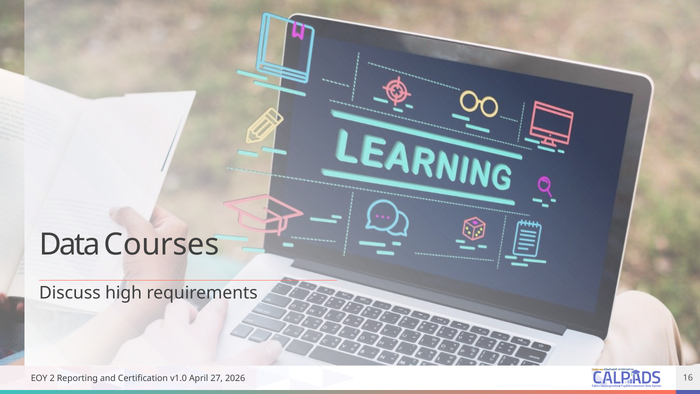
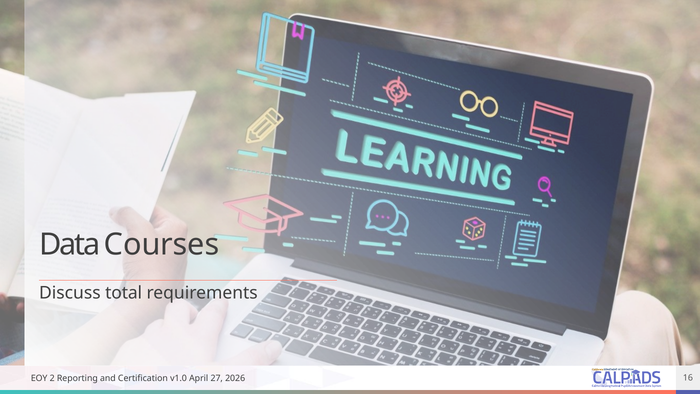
high: high -> total
